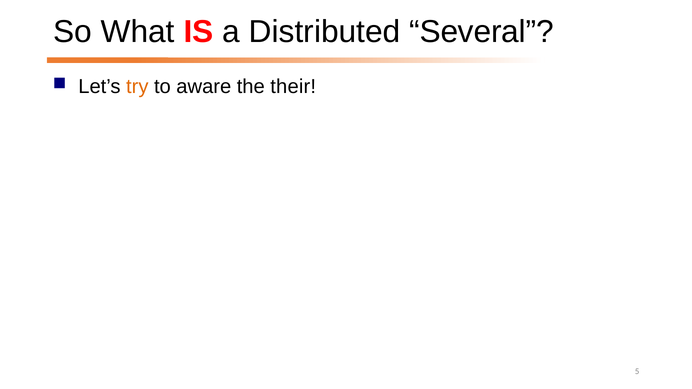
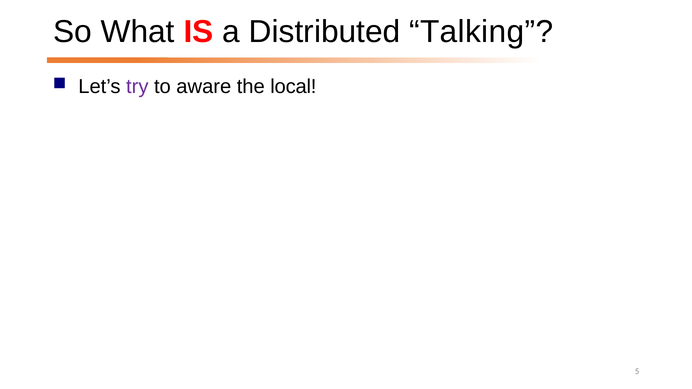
Several: Several -> Talking
try colour: orange -> purple
their: their -> local
